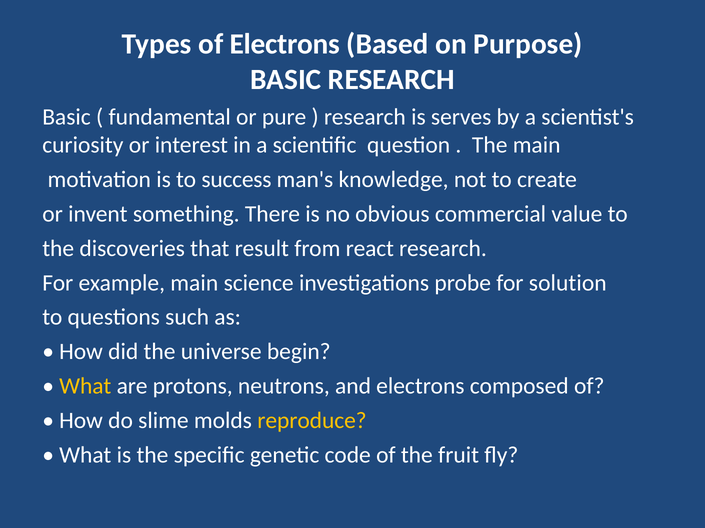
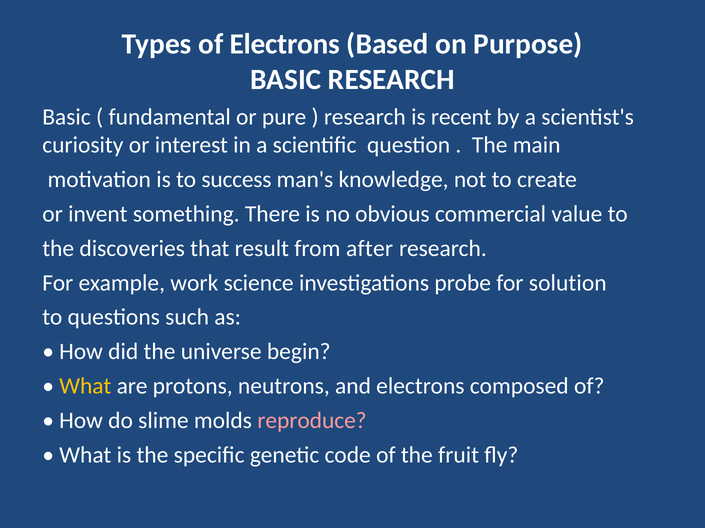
serves: serves -> recent
react: react -> after
example main: main -> work
reproduce colour: yellow -> pink
